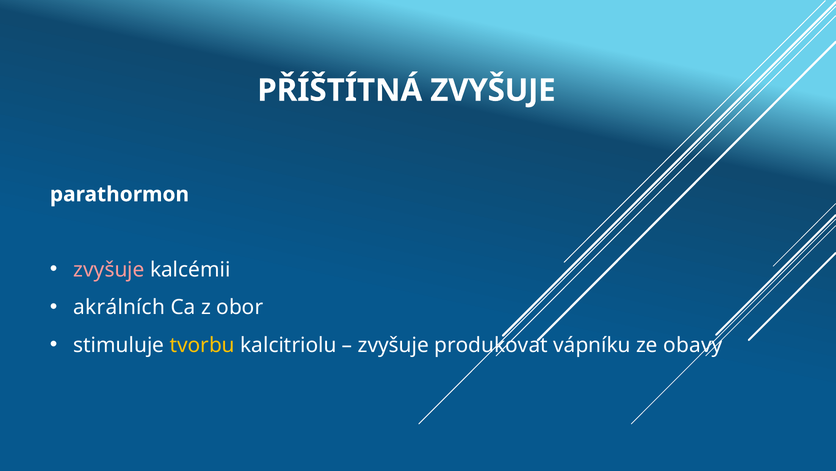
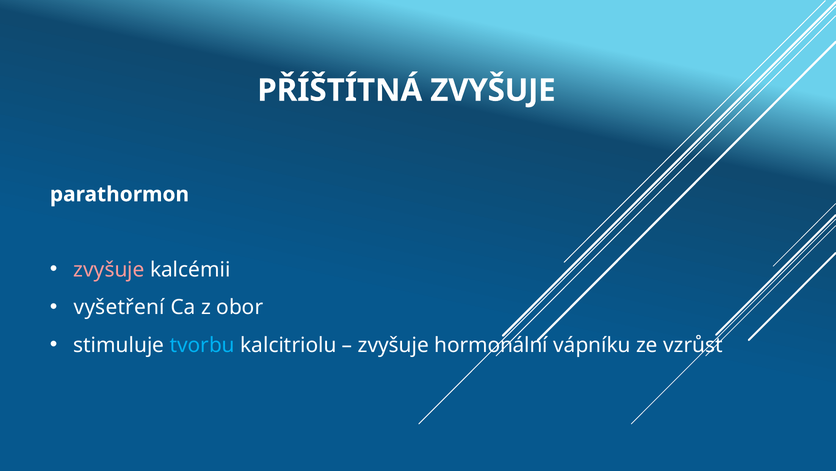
akrálních: akrálních -> vyšetření
tvorbu colour: yellow -> light blue
produkovat: produkovat -> hormonální
obavy: obavy -> vzrůst
